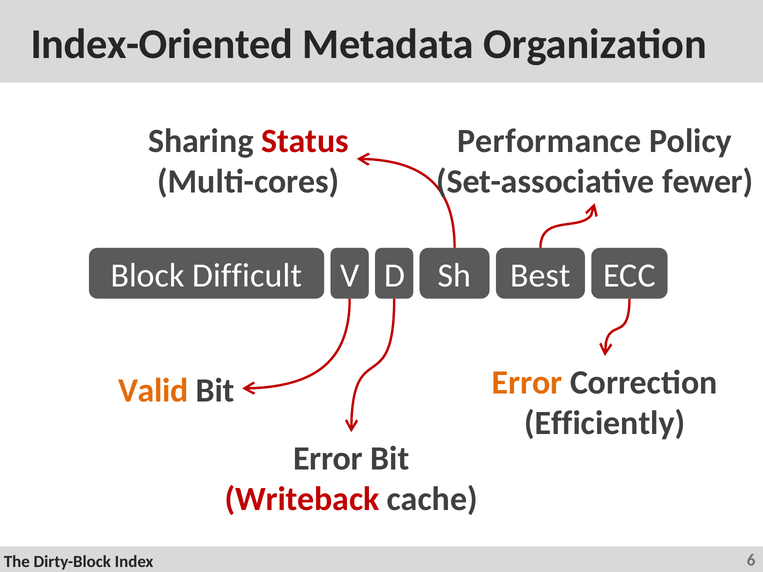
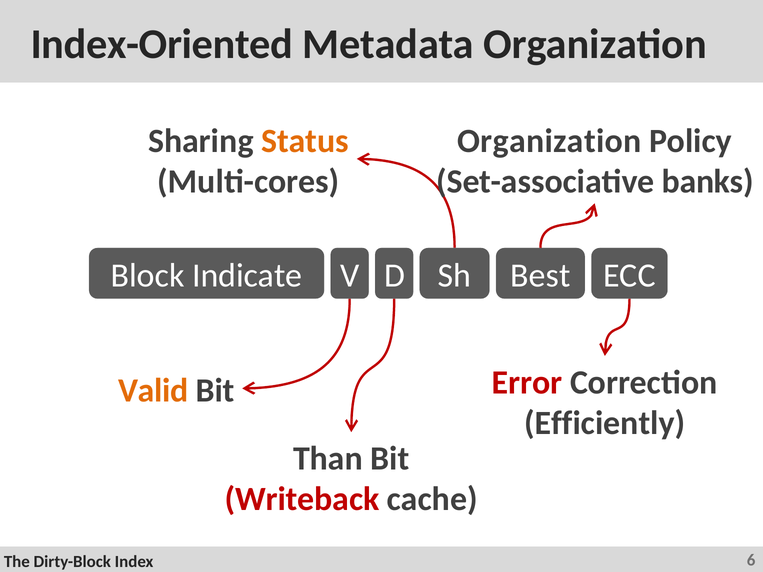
Status colour: red -> orange
Performance at (549, 141): Performance -> Organization
fewer: fewer -> banks
Difficult: Difficult -> Indicate
Error at (527, 383) colour: orange -> red
Error at (328, 459): Error -> Than
